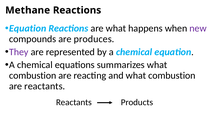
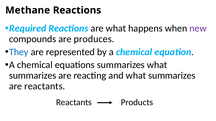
Equation at (28, 29): Equation -> Required
They colour: purple -> blue
combustion at (33, 76): combustion -> summarizes
and what combustion: combustion -> summarizes
